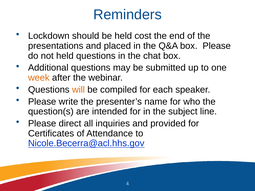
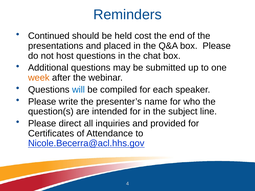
Lockdown: Lockdown -> Continued
not held: held -> host
will colour: orange -> blue
